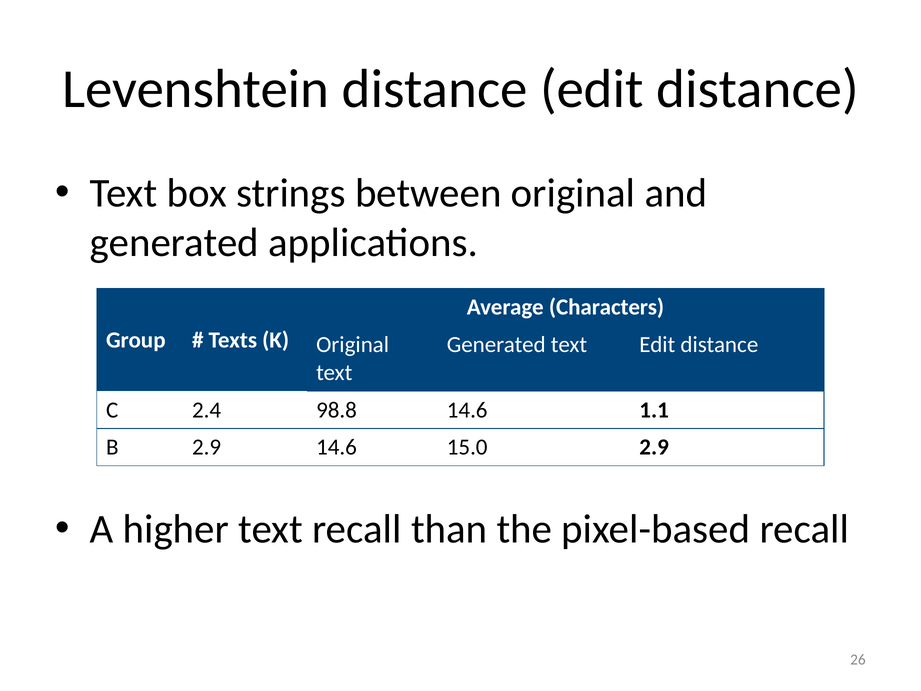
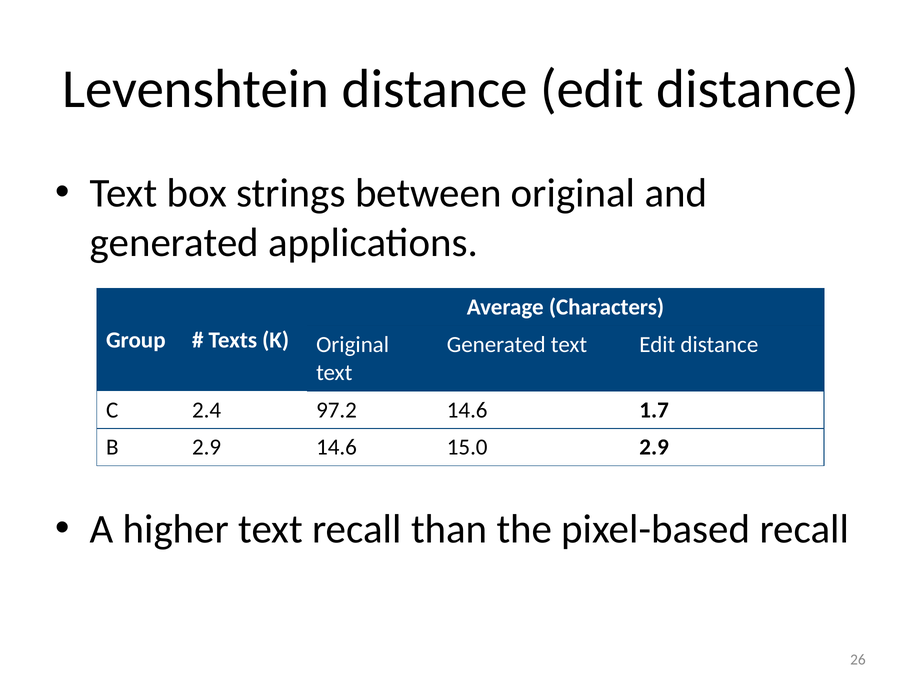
98.8: 98.8 -> 97.2
1.1: 1.1 -> 1.7
